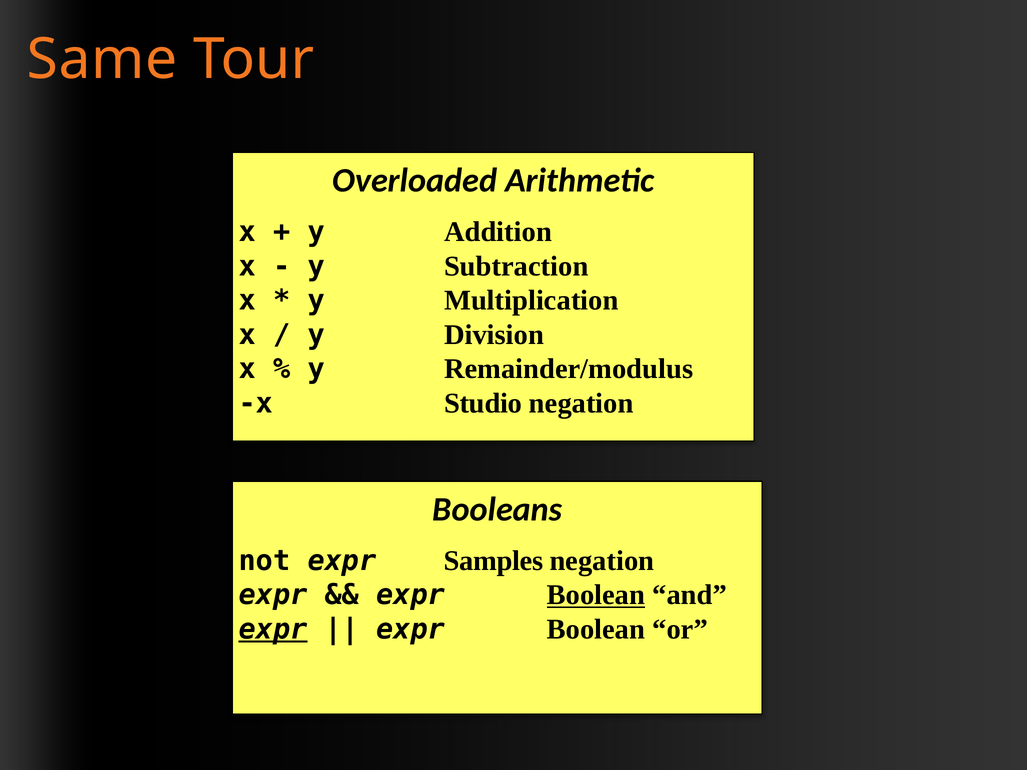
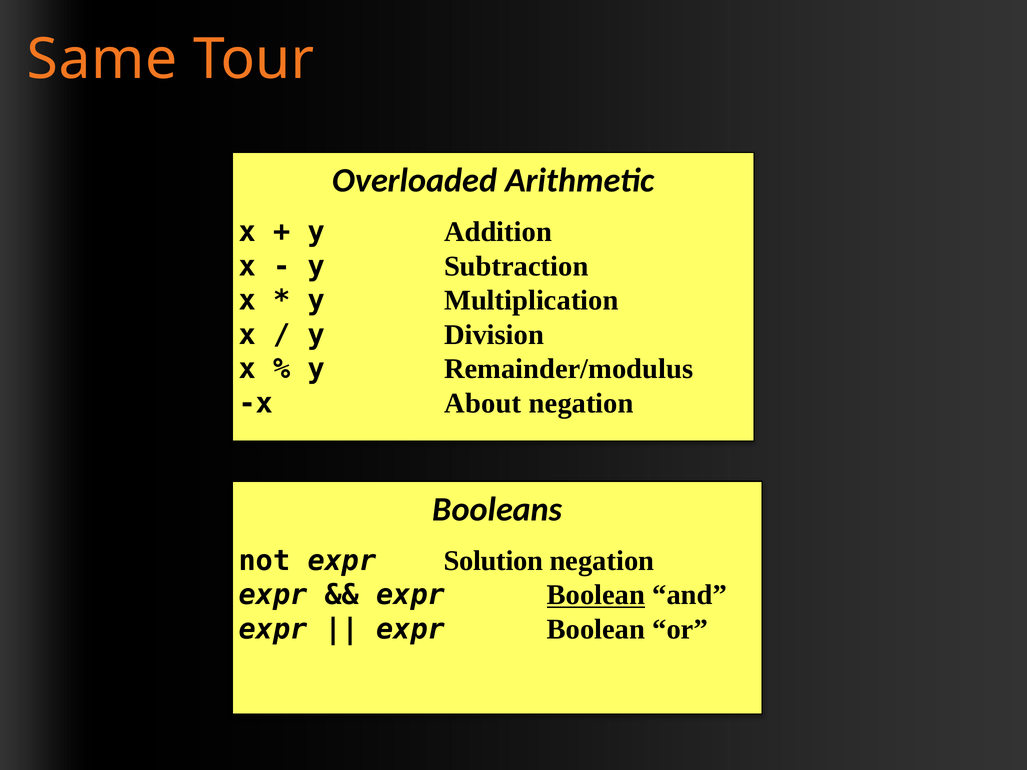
Studio: Studio -> About
Samples: Samples -> Solution
expr at (273, 630) underline: present -> none
